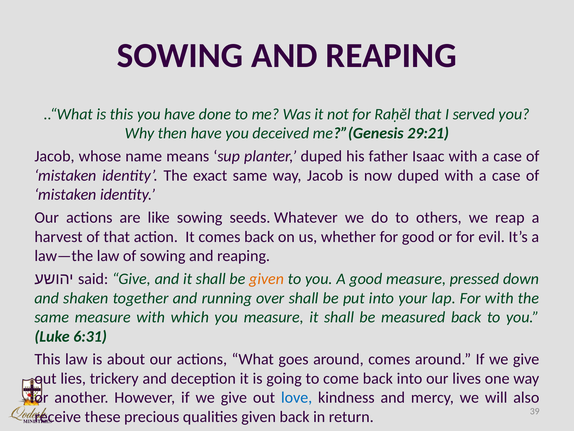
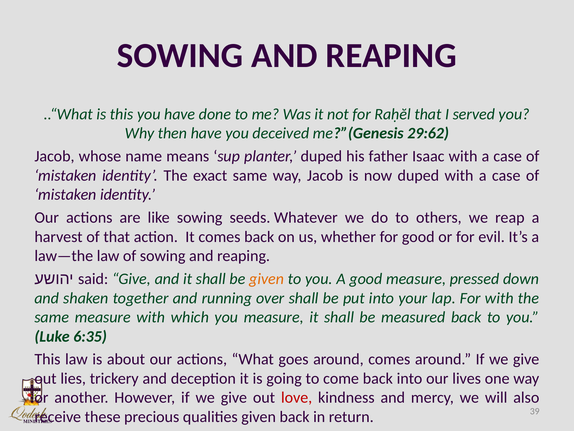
29:21: 29:21 -> 29:62
6:31: 6:31 -> 6:35
love colour: blue -> red
